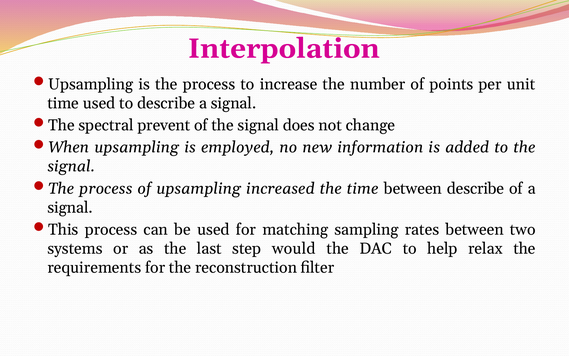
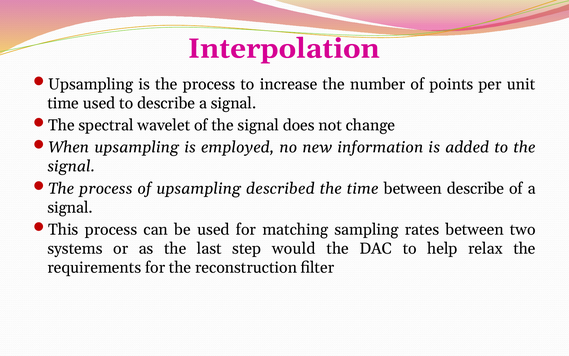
prevent: prevent -> wavelet
increased: increased -> described
